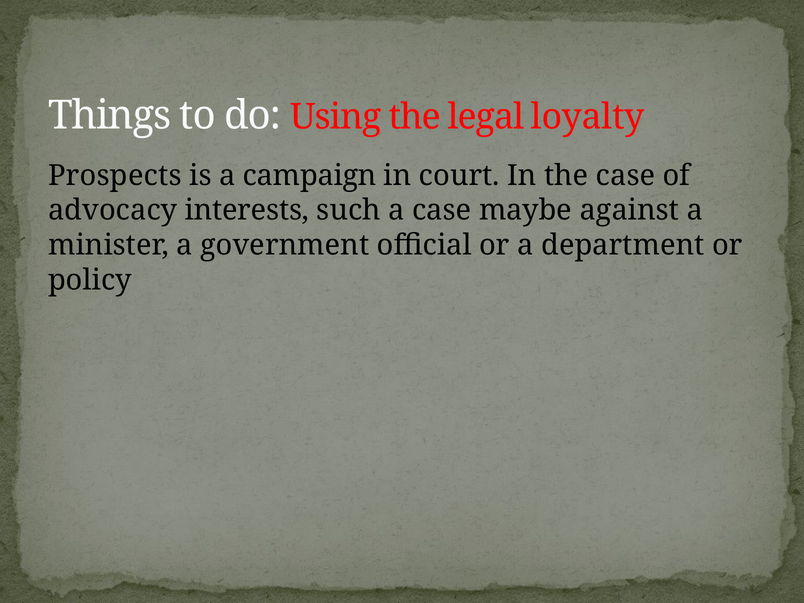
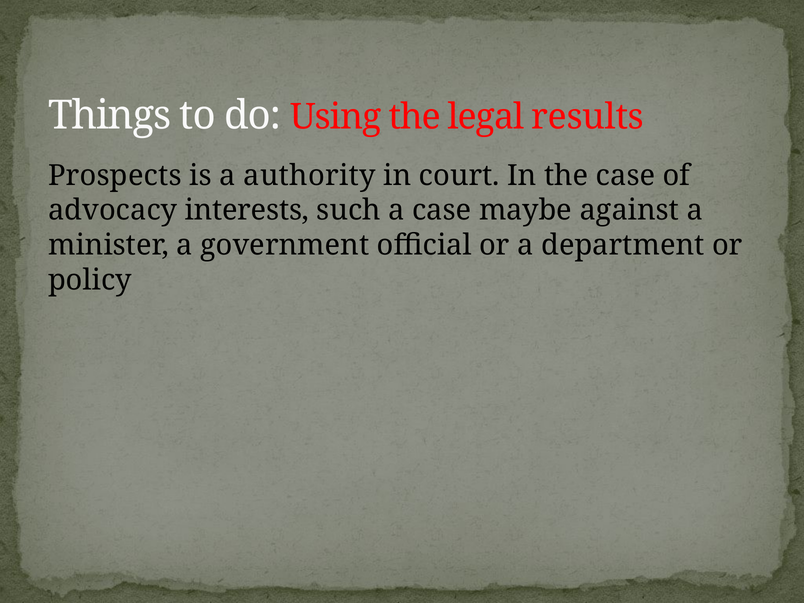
loyalty: loyalty -> results
campaign: campaign -> authority
